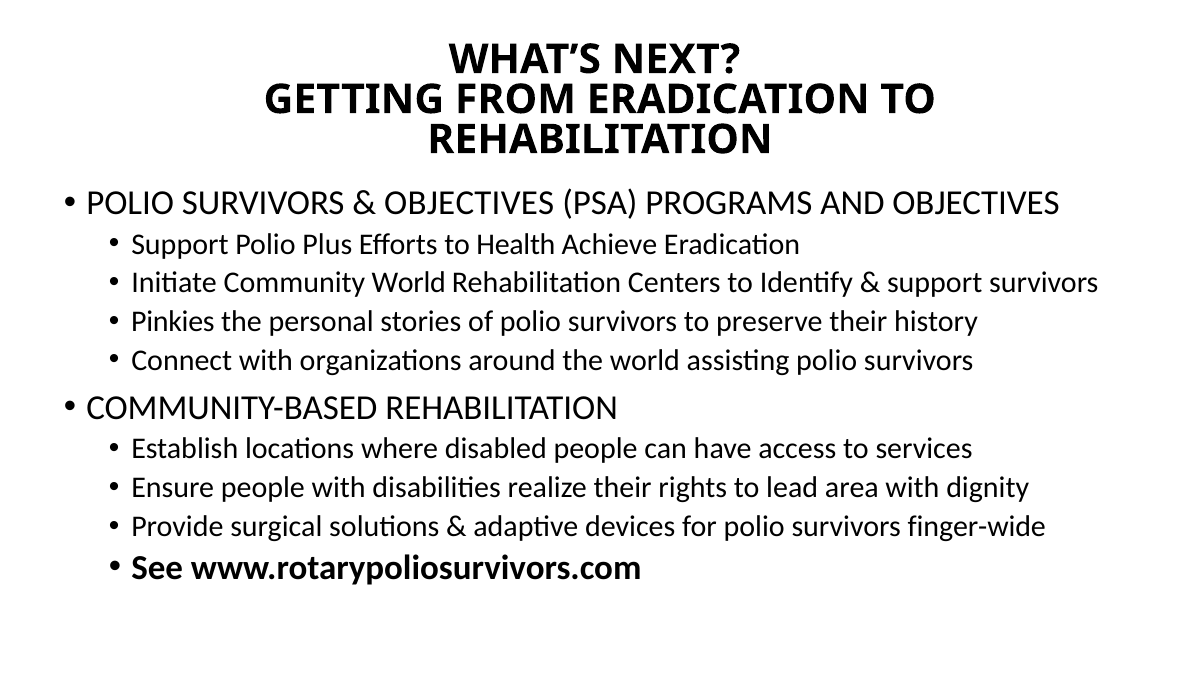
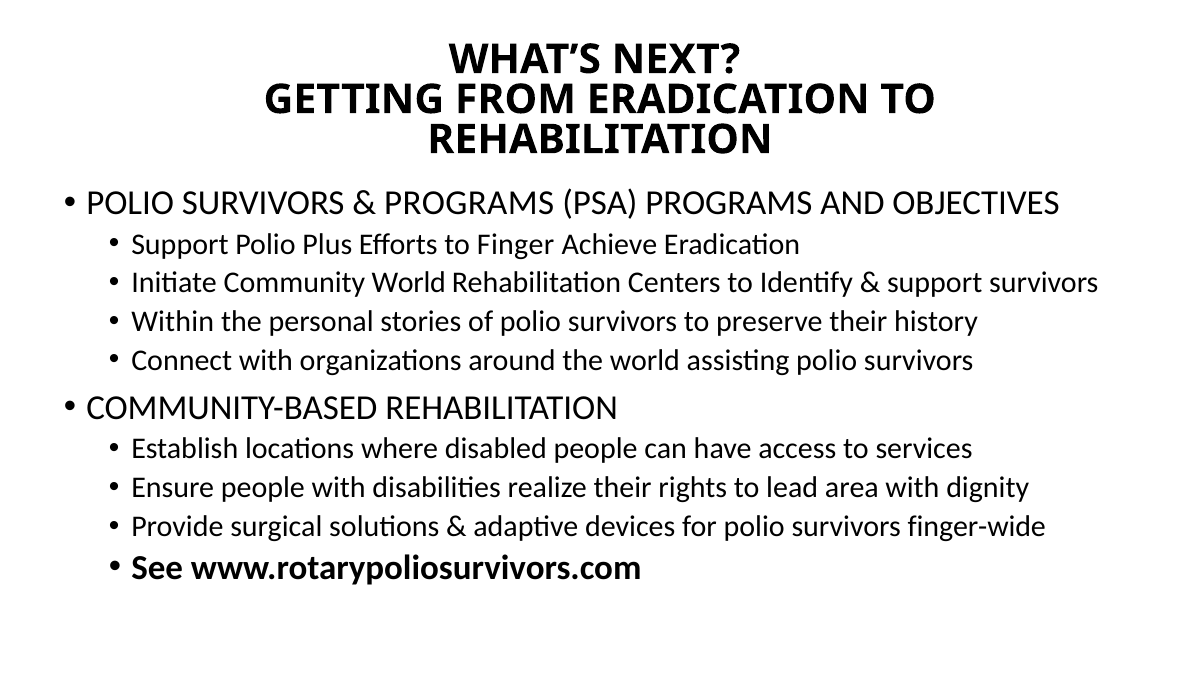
OBJECTIVES at (469, 203): OBJECTIVES -> PROGRAMS
Health: Health -> Finger
Pinkies: Pinkies -> Within
